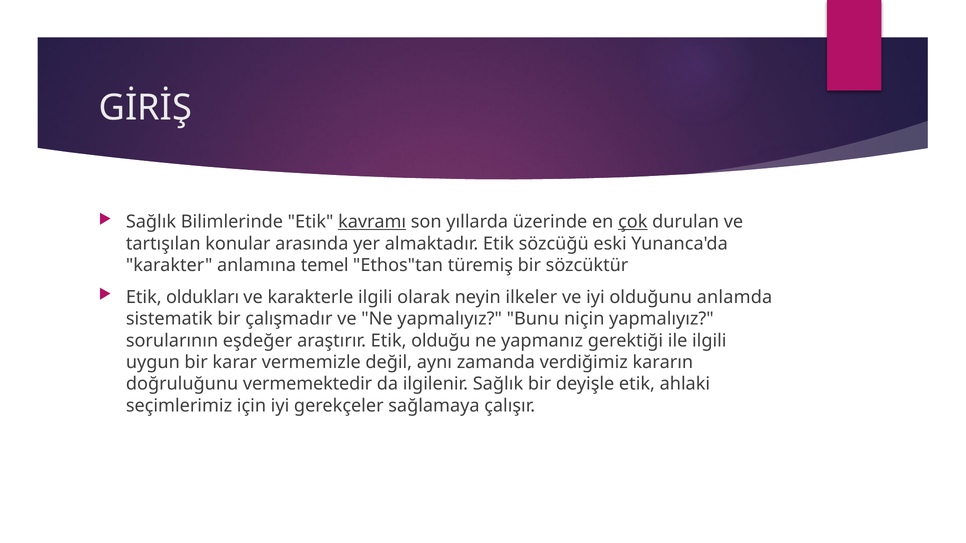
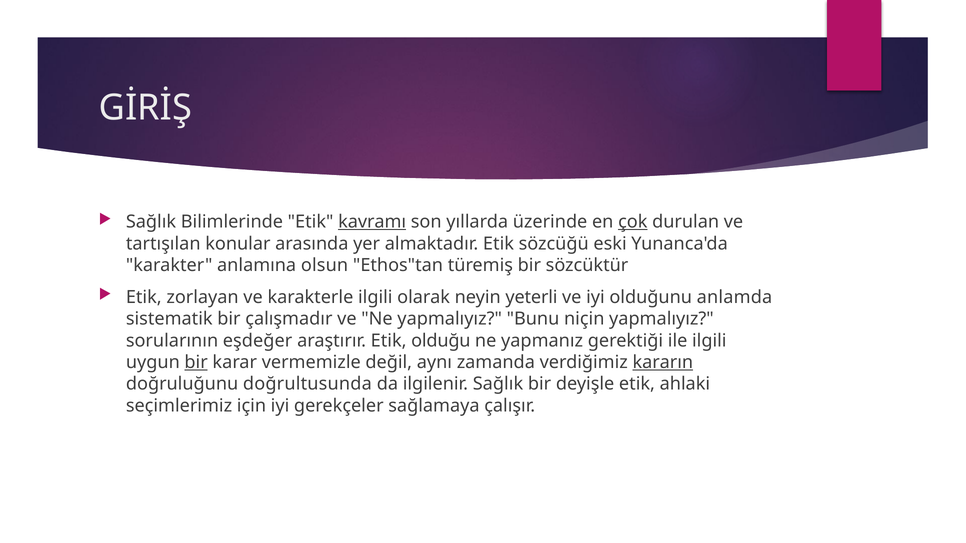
temel: temel -> olsun
oldukları: oldukları -> zorlayan
ilkeler: ilkeler -> yeterli
bir at (196, 363) underline: none -> present
kararın underline: none -> present
vermemektedir: vermemektedir -> doğrultusunda
